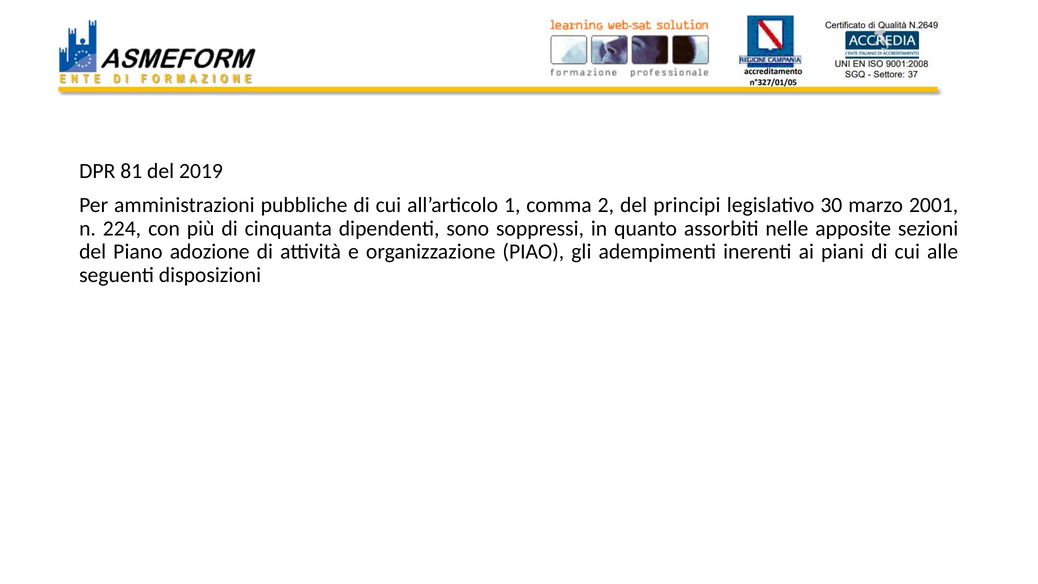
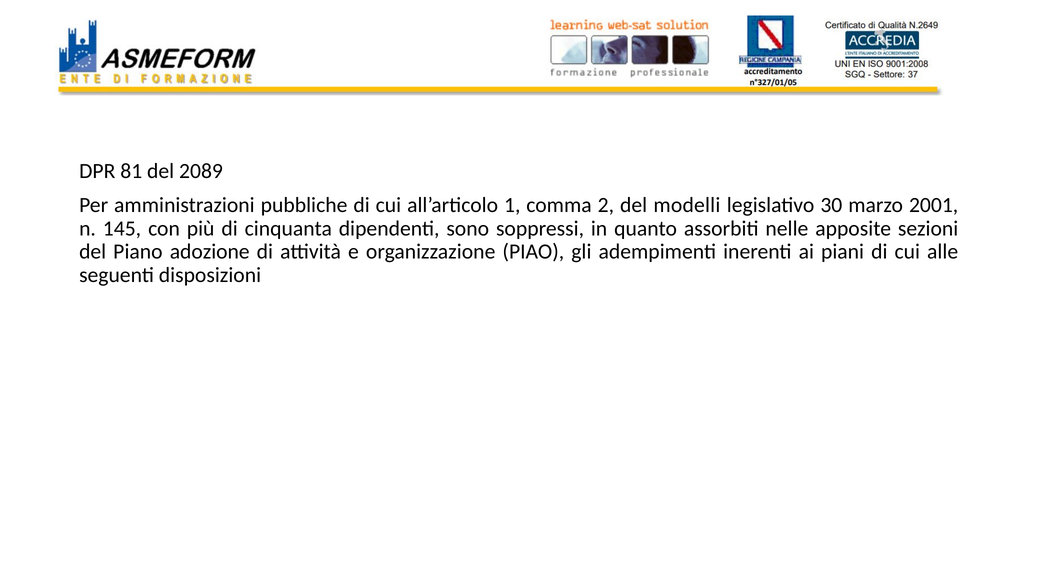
2019: 2019 -> 2089
principi: principi -> modelli
224: 224 -> 145
